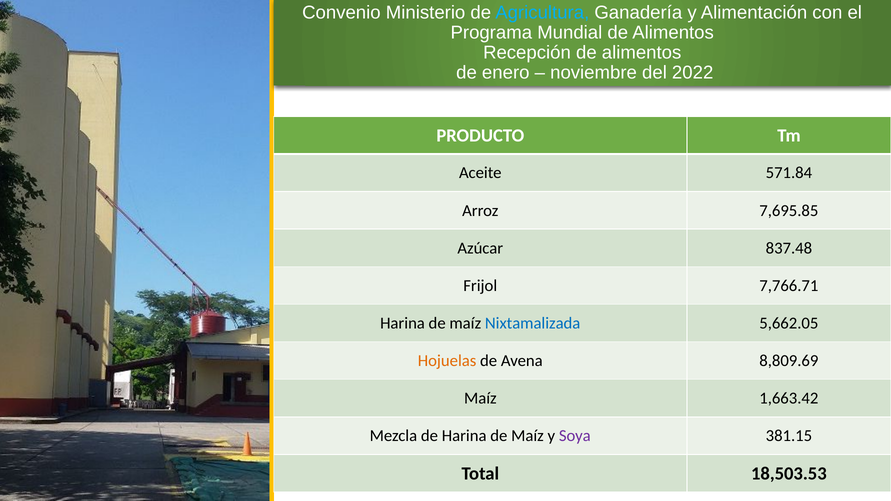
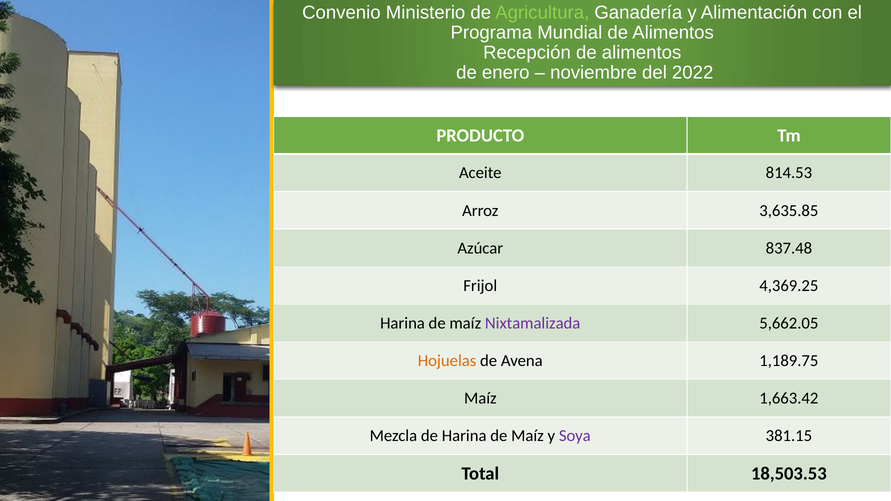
Agricultura colour: light blue -> light green
571.84: 571.84 -> 814.53
7,695.85: 7,695.85 -> 3,635.85
7,766.71: 7,766.71 -> 4,369.25
Nixtamalizada colour: blue -> purple
8,809.69: 8,809.69 -> 1,189.75
